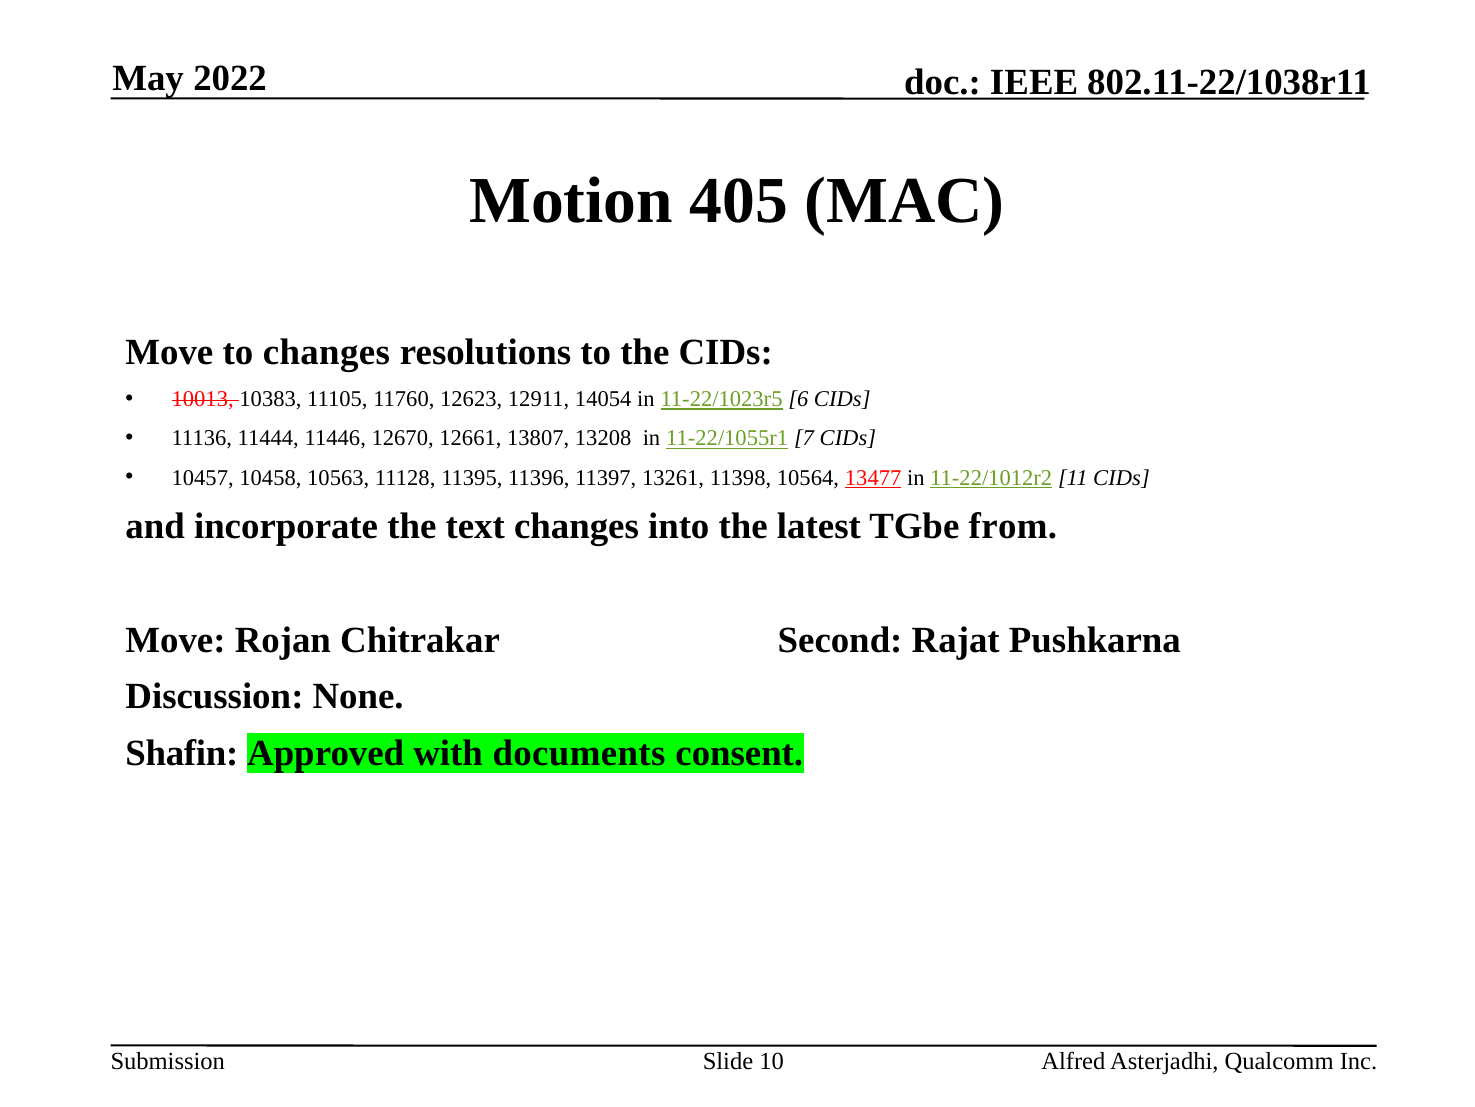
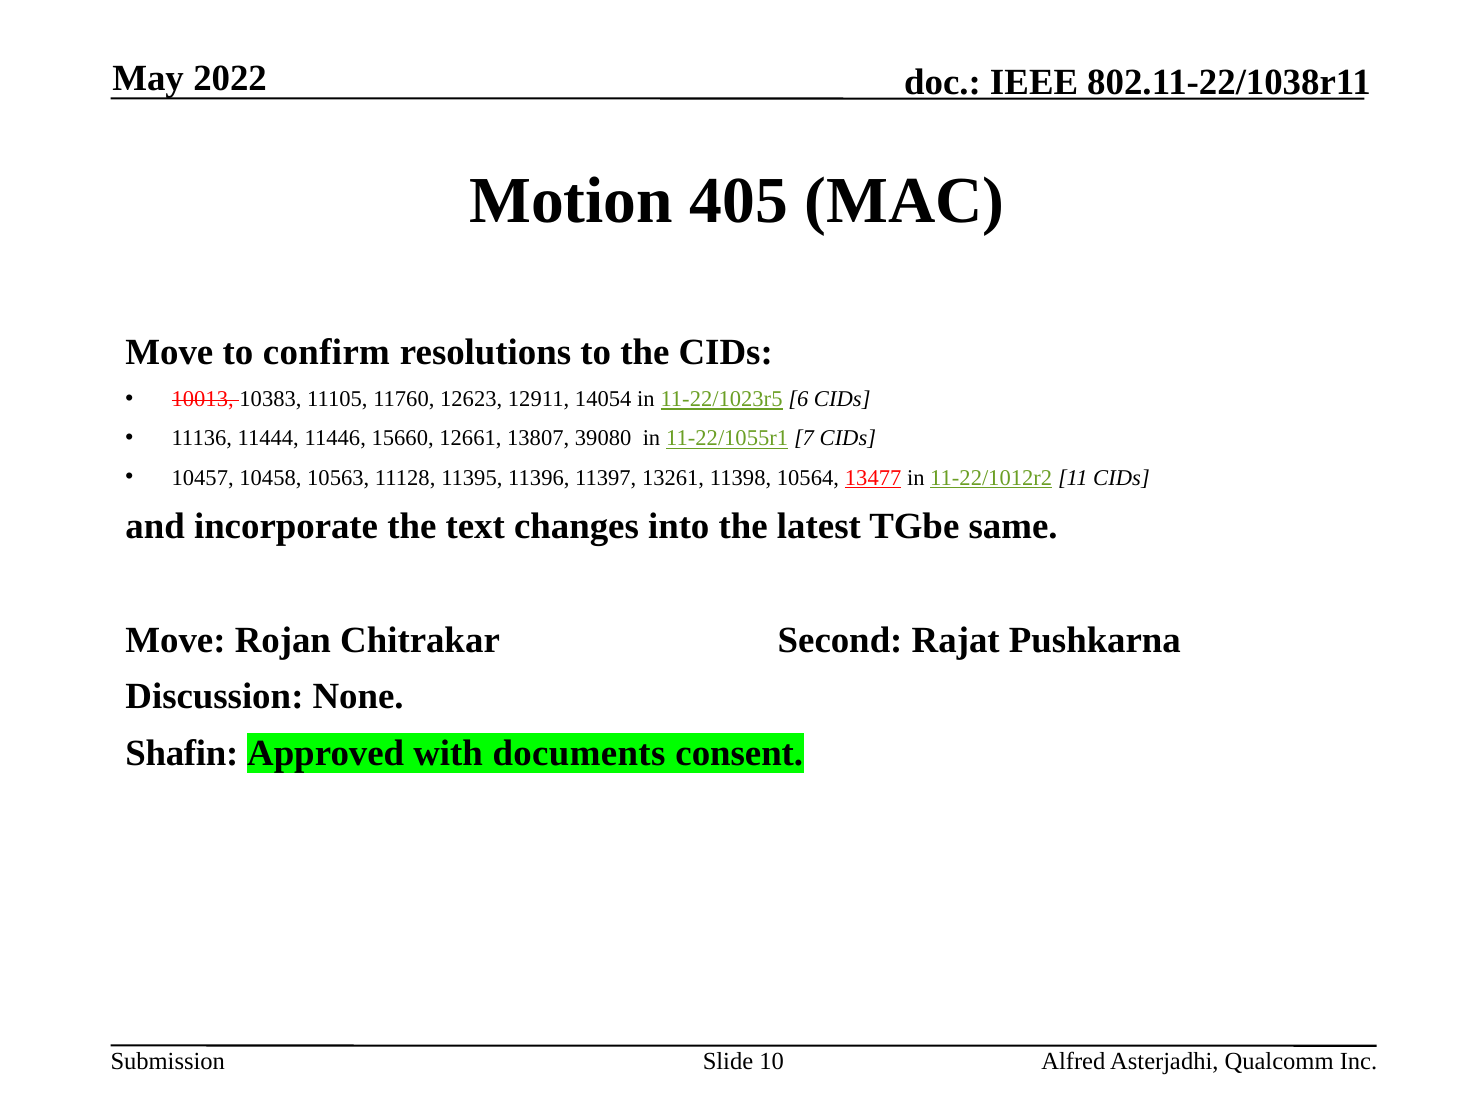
to changes: changes -> confirm
12670: 12670 -> 15660
13208: 13208 -> 39080
from: from -> same
